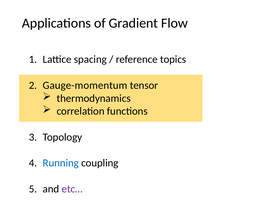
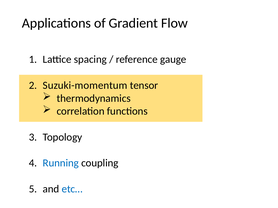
topics: topics -> gauge
Gauge-momentum: Gauge-momentum -> Suzuki-momentum
etc… colour: purple -> blue
